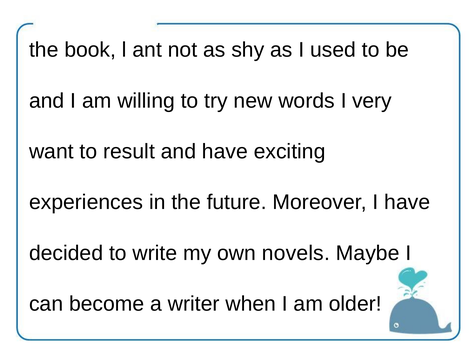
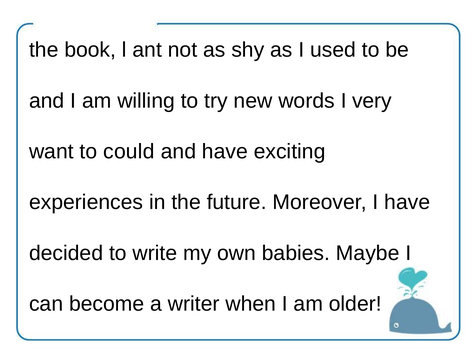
result: result -> could
novels: novels -> babies
